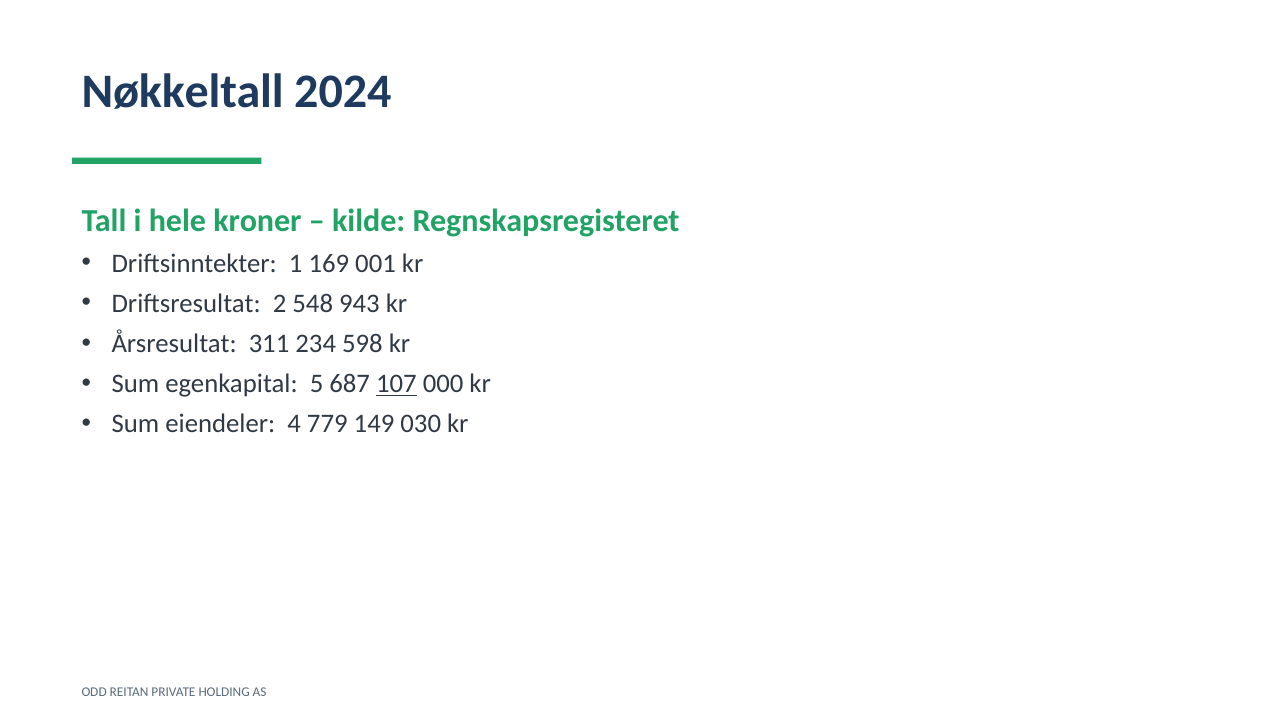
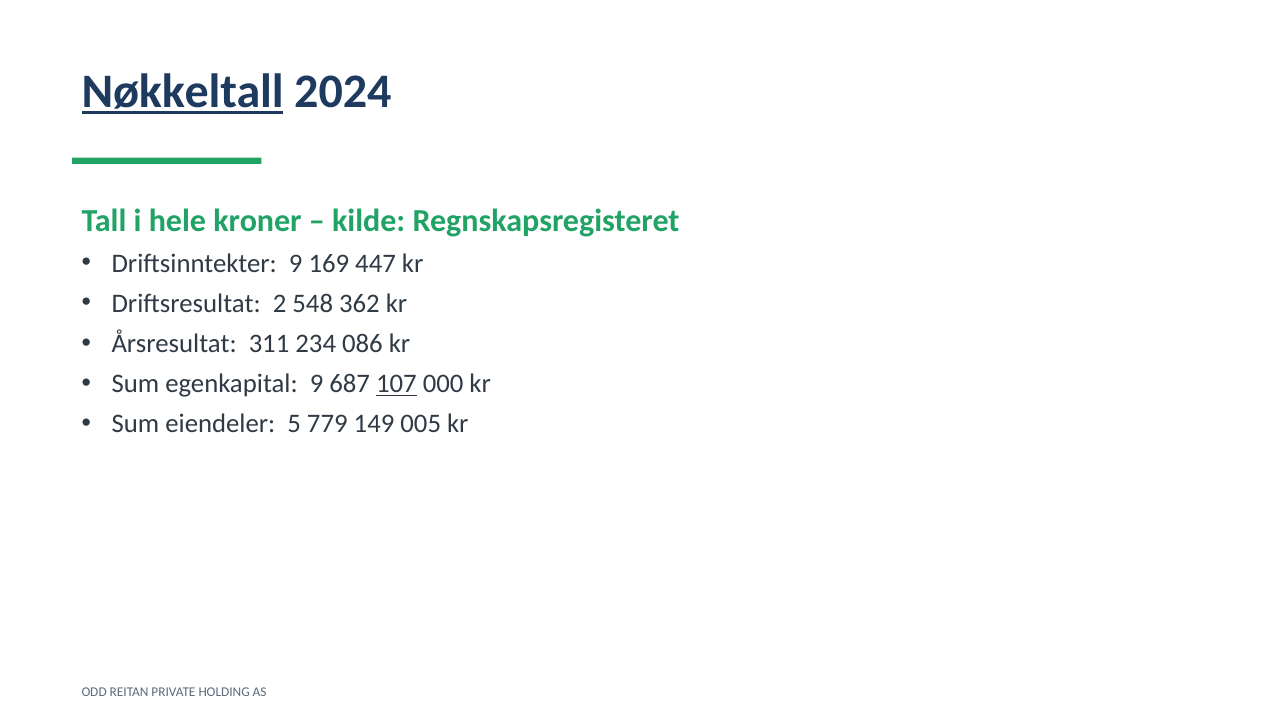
Nøkkeltall underline: none -> present
Driftsinntekter 1: 1 -> 9
001: 001 -> 447
943: 943 -> 362
598: 598 -> 086
egenkapital 5: 5 -> 9
4: 4 -> 5
030: 030 -> 005
